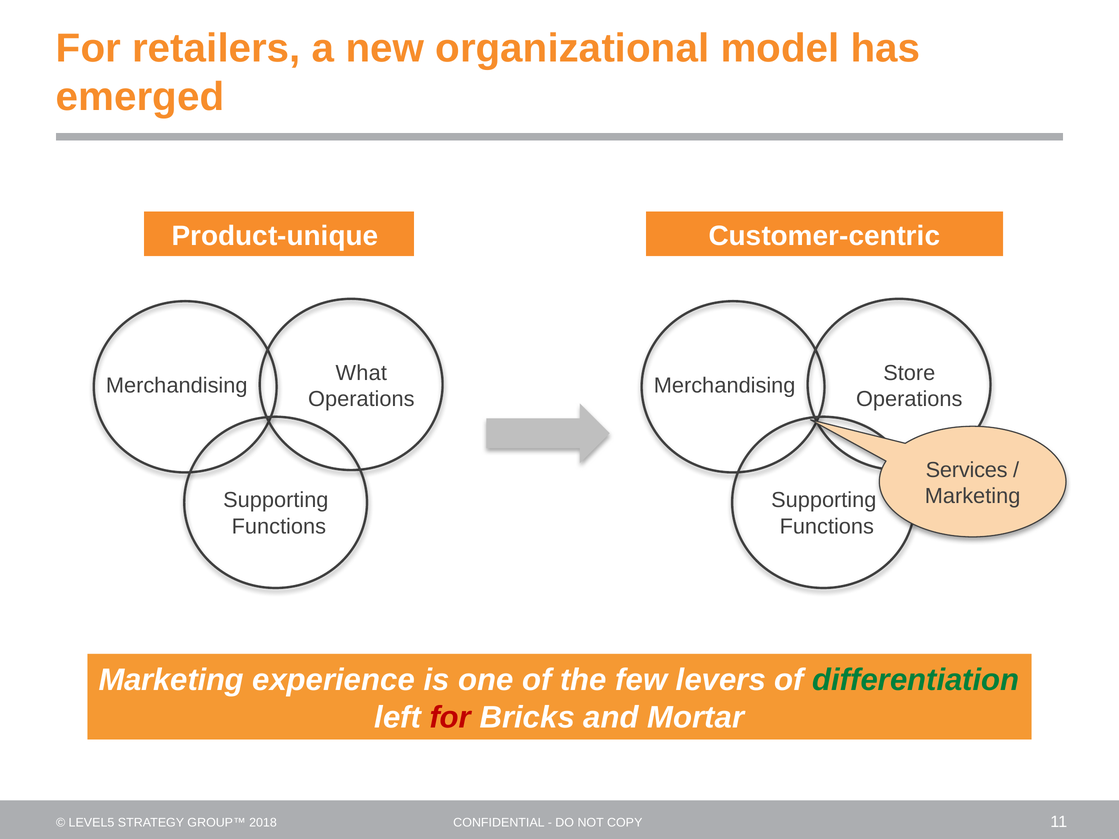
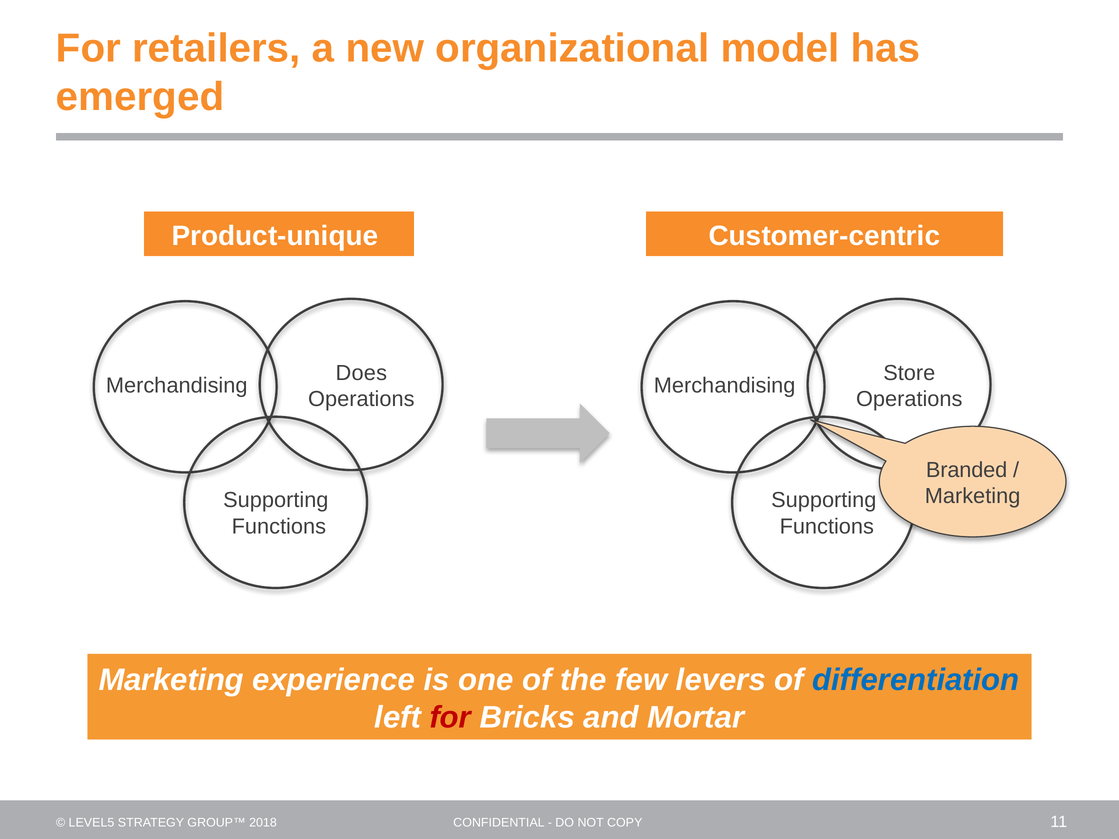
What: What -> Does
Services: Services -> Branded
differentiation colour: green -> blue
